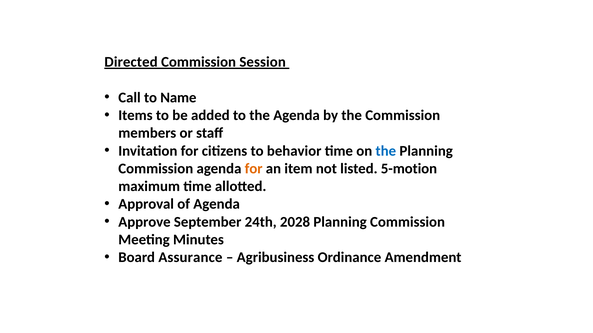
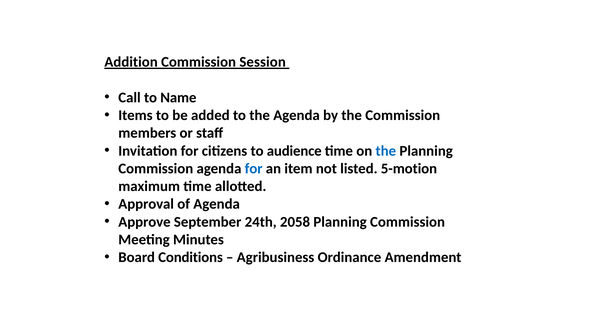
Directed: Directed -> Addition
behavior: behavior -> audience
for at (254, 169) colour: orange -> blue
2028: 2028 -> 2058
Assurance: Assurance -> Conditions
